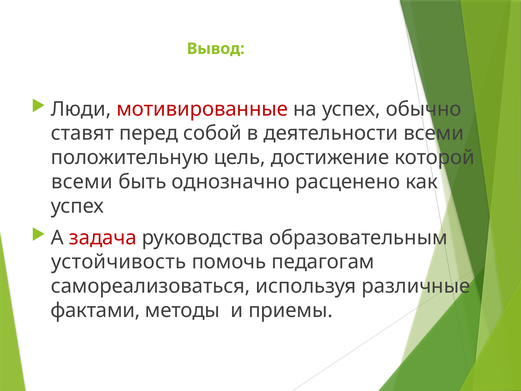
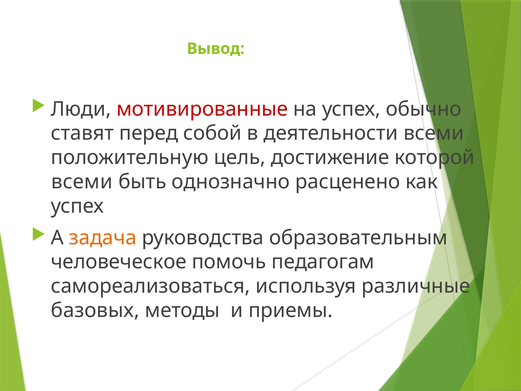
задача colour: red -> orange
устойчивость: устойчивость -> человеческое
фактами: фактами -> базовых
